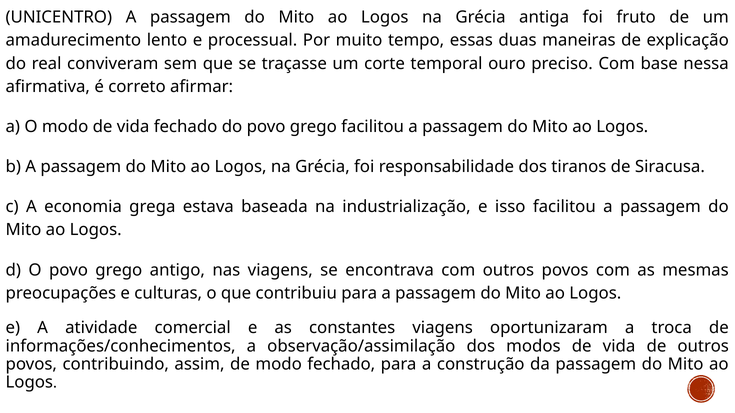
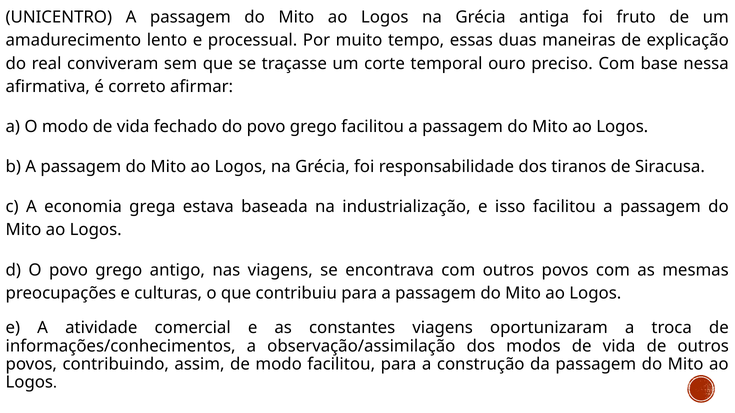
modo fechado: fechado -> facilitou
